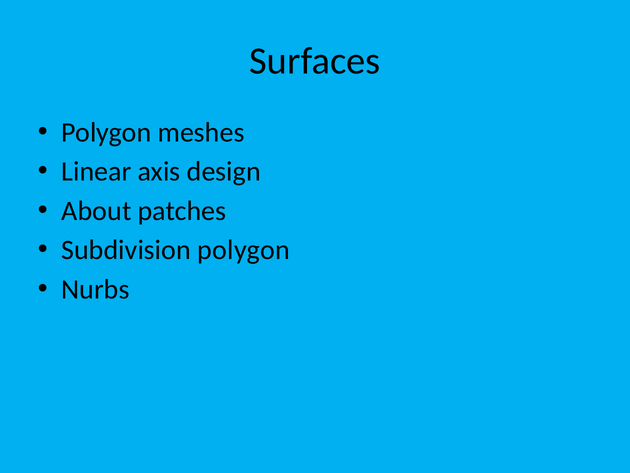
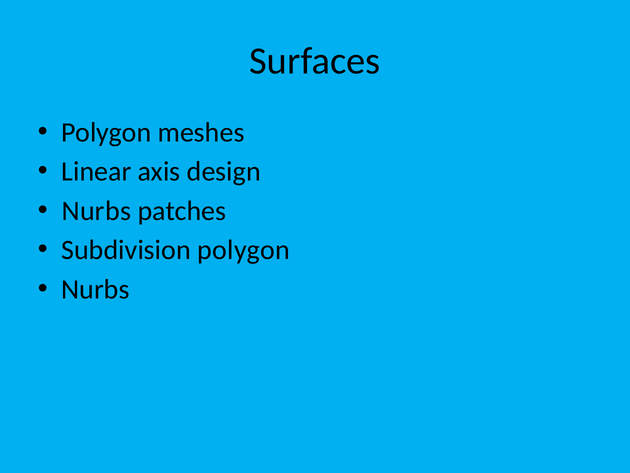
About at (96, 211): About -> Nurbs
